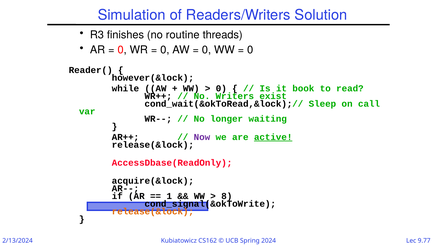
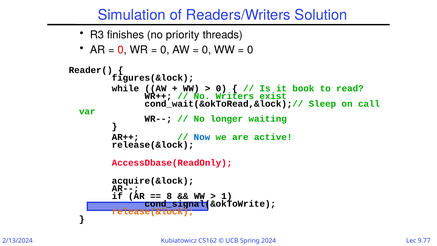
routine: routine -> priority
however(&lock: however(&lock -> figures(&lock
Now colour: purple -> blue
active underline: present -> none
1: 1 -> 8
8: 8 -> 1
